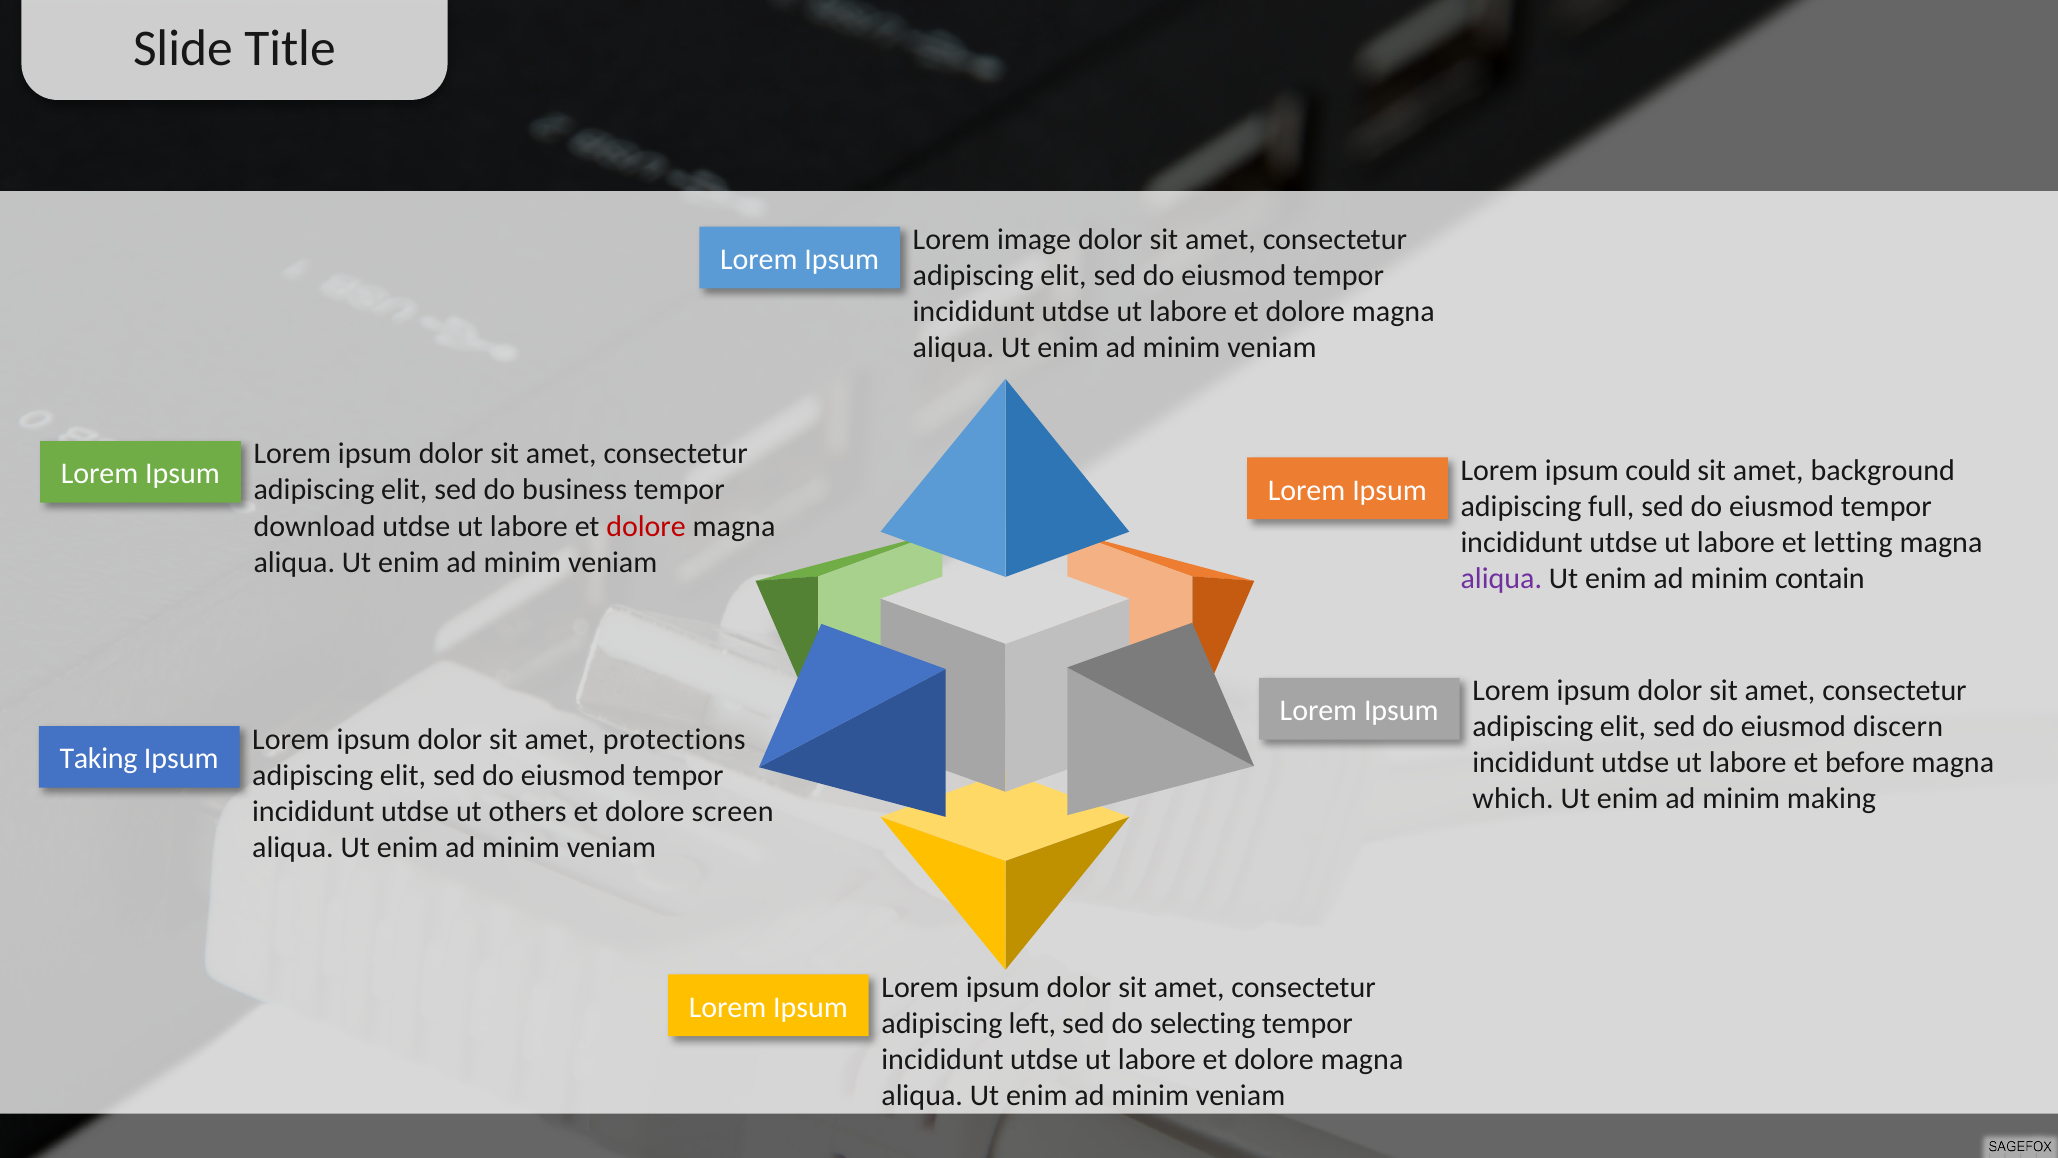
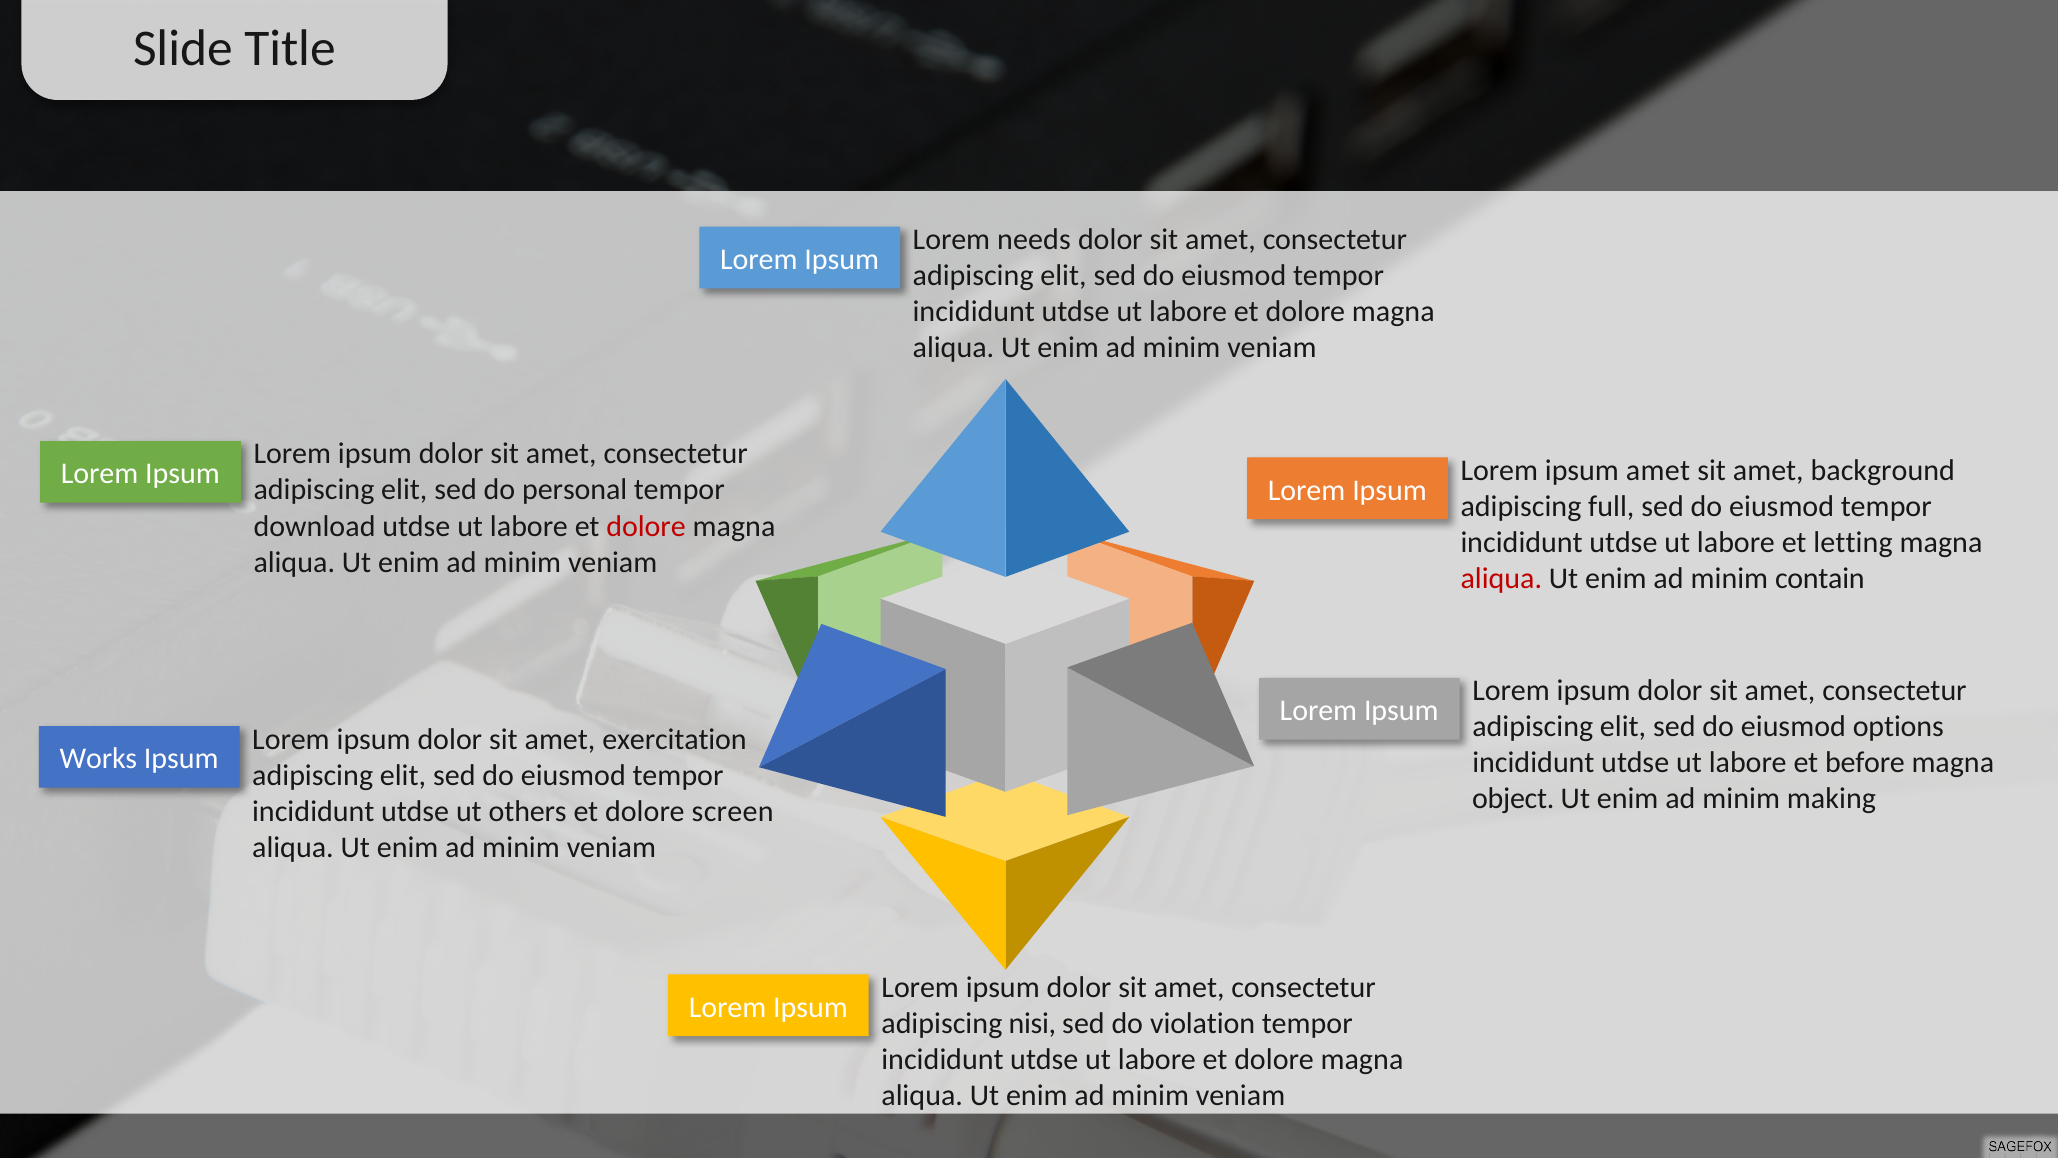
image: image -> needs
ipsum could: could -> amet
business: business -> personal
aliqua at (1501, 578) colour: purple -> red
discern: discern -> options
protections: protections -> exercitation
Taking: Taking -> Works
which: which -> object
left: left -> nisi
selecting: selecting -> violation
